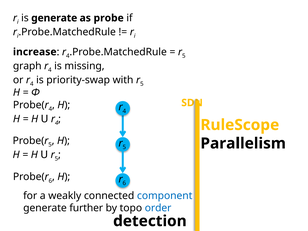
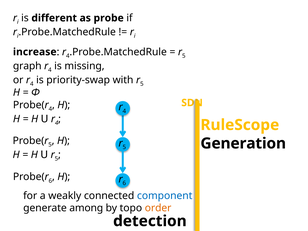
is generate: generate -> different
Parallelism: Parallelism -> Generation
further: further -> among
order colour: blue -> orange
